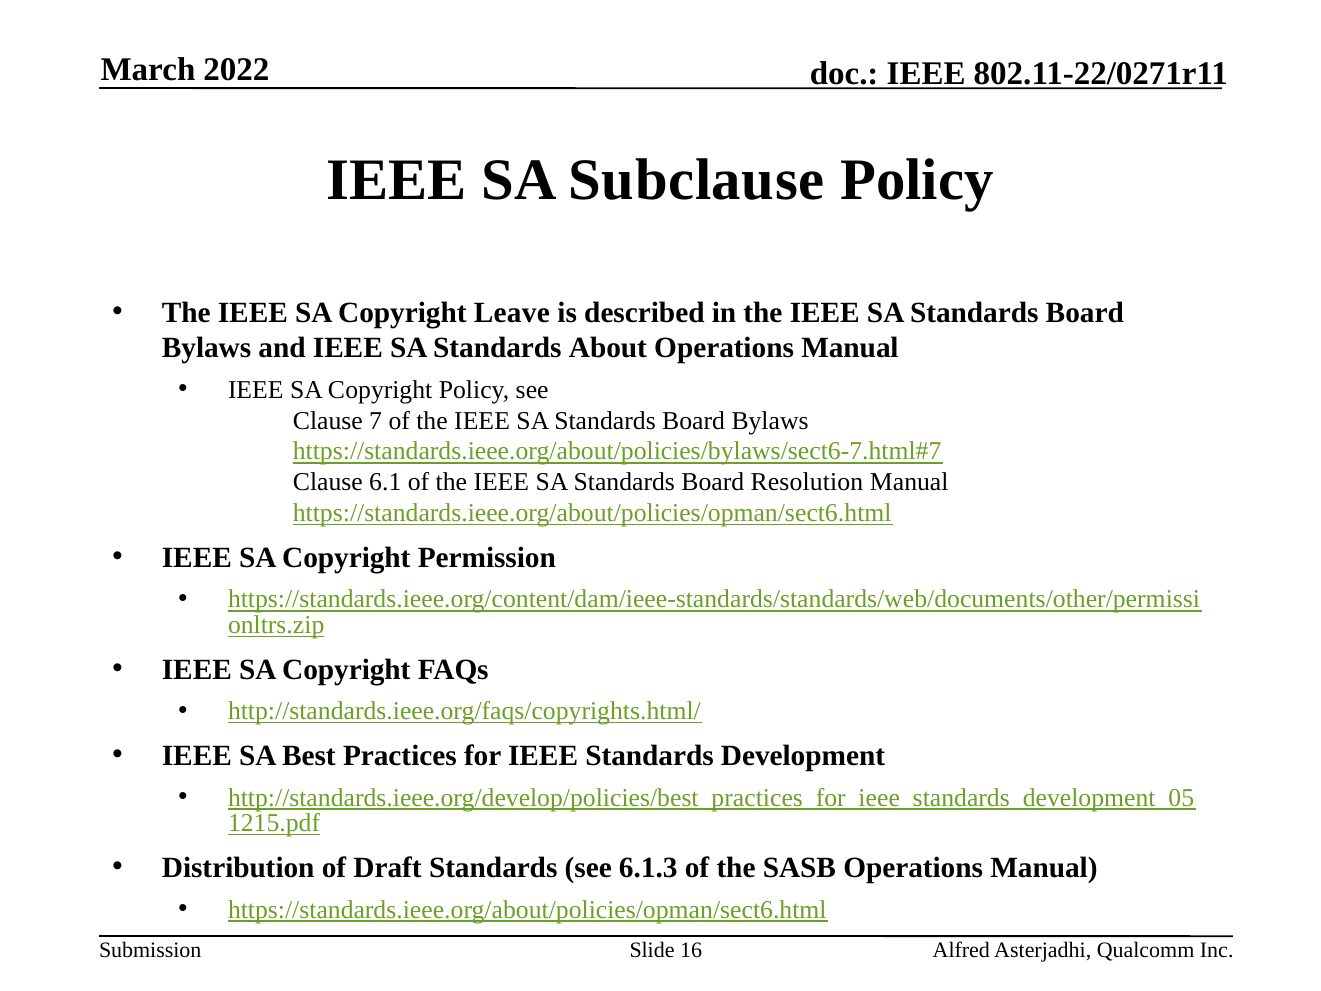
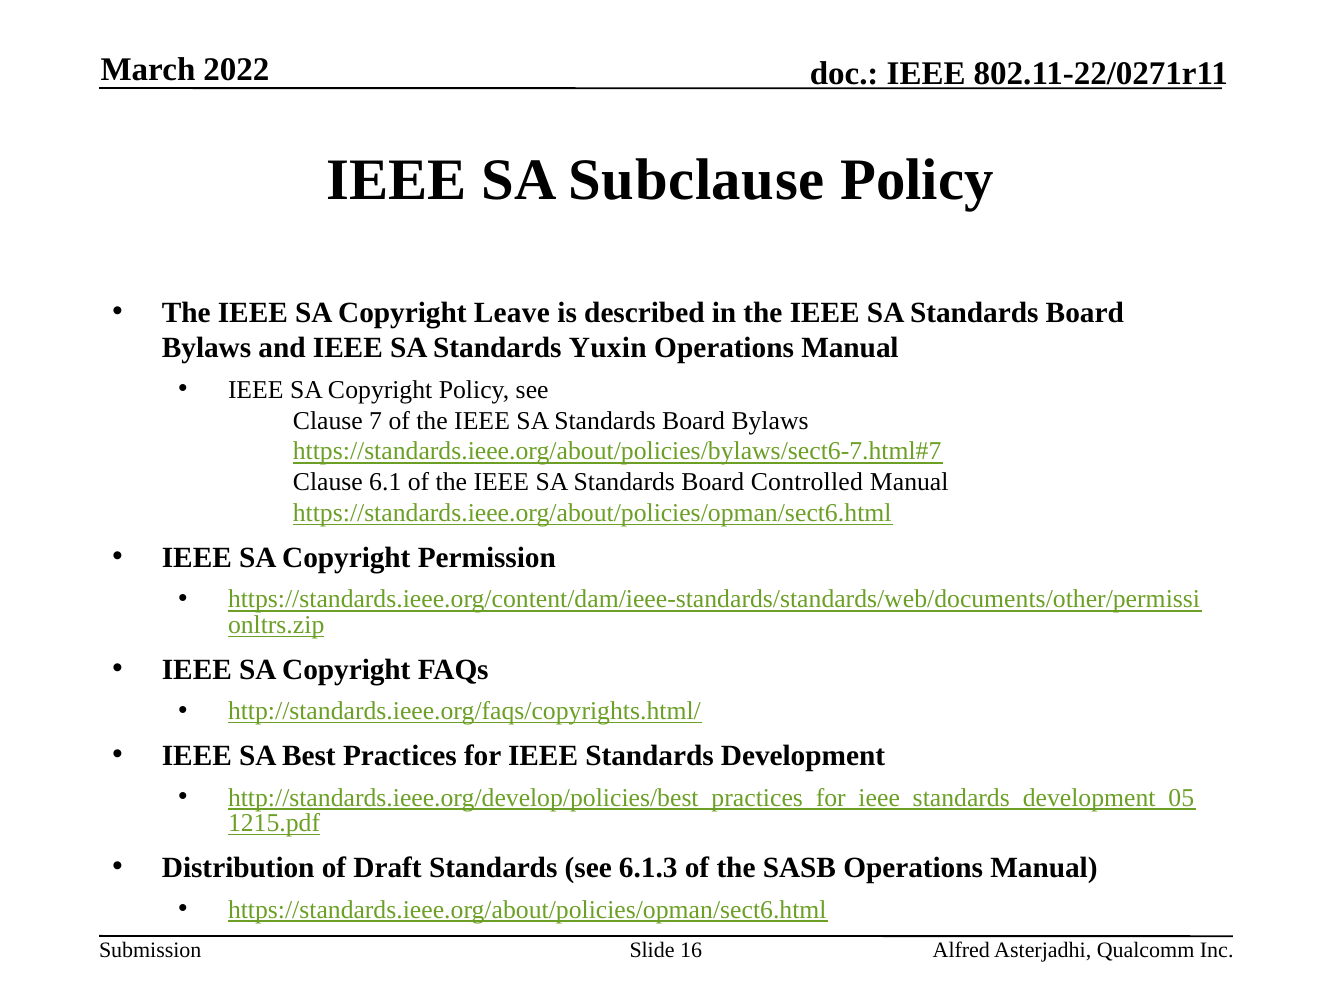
About: About -> Yuxin
Resolution: Resolution -> Controlled
